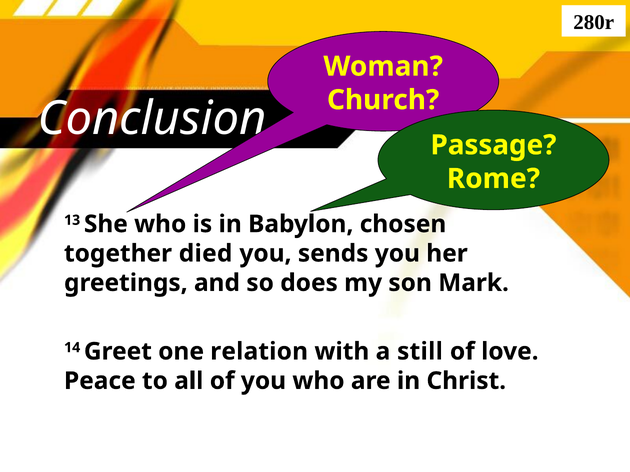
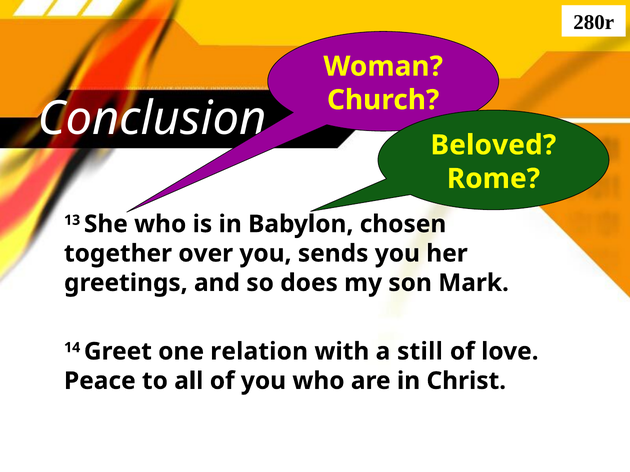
Passage: Passage -> Beloved
died: died -> over
